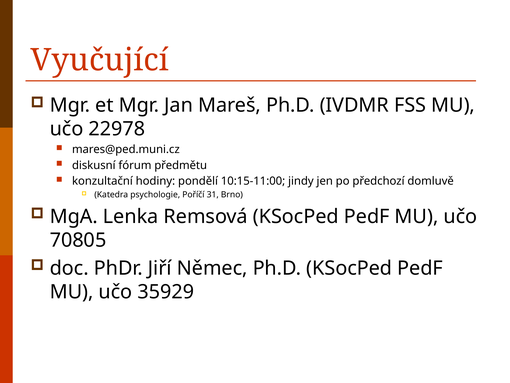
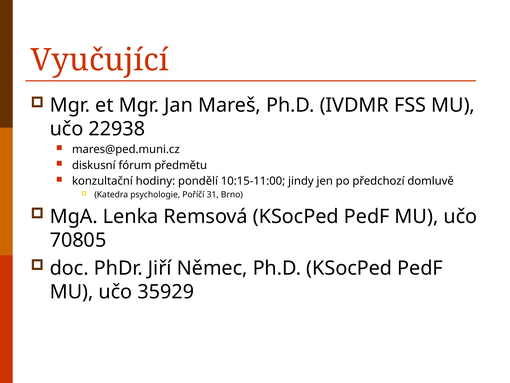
22978: 22978 -> 22938
